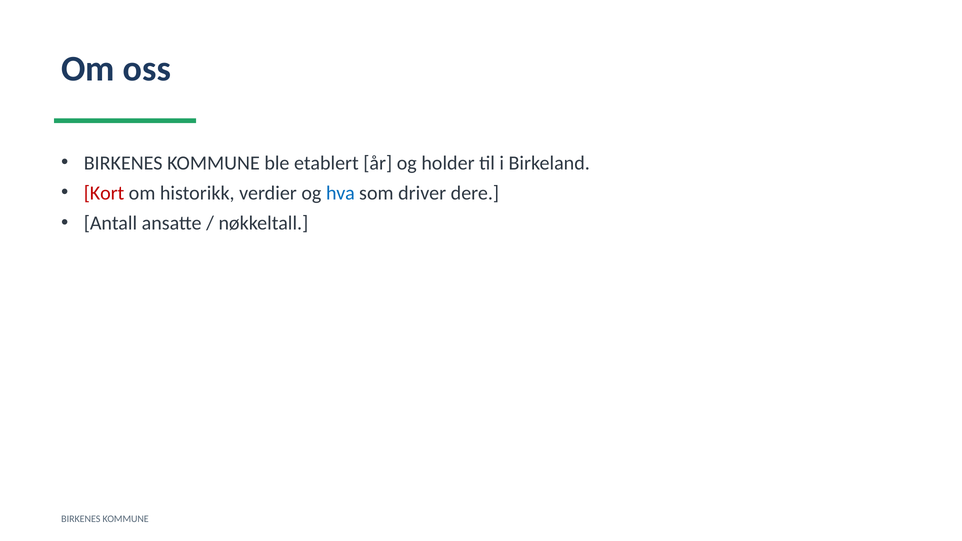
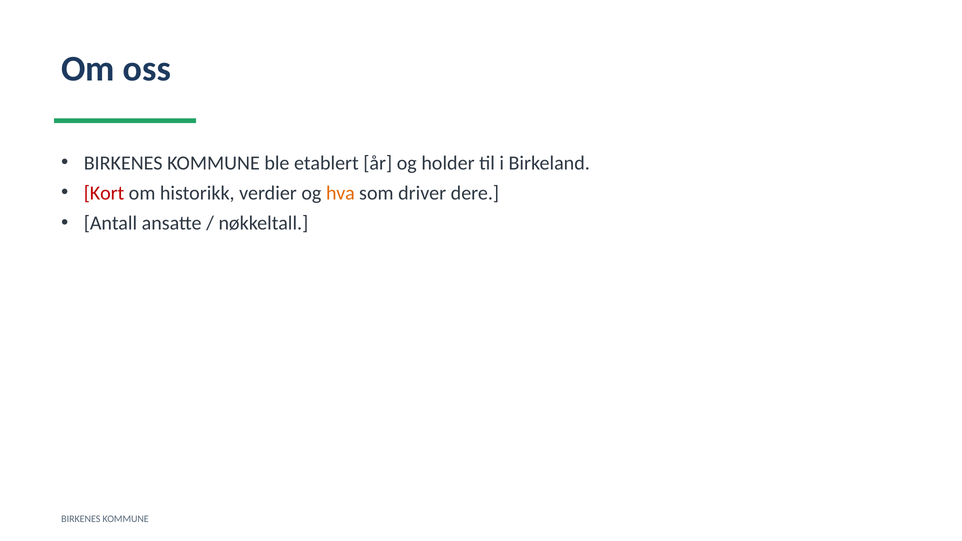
hva colour: blue -> orange
